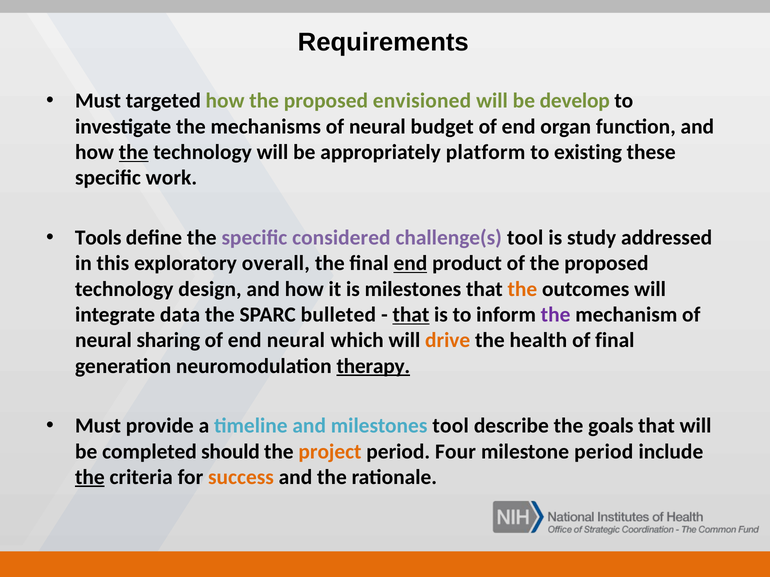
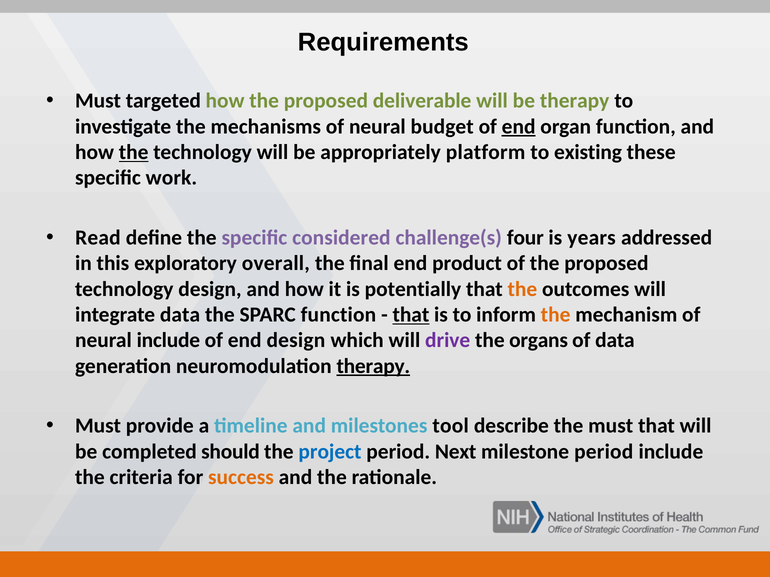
envisioned: envisioned -> deliverable
be develop: develop -> therapy
end at (519, 127) underline: none -> present
Tools: Tools -> Read
challenge(s tool: tool -> four
study: study -> years
end at (410, 264) underline: present -> none
is milestones: milestones -> potentially
SPARC bulleted: bulleted -> function
the at (556, 315) colour: purple -> orange
neural sharing: sharing -> include
end neural: neural -> design
drive colour: orange -> purple
health: health -> organs
of final: final -> data
the goals: goals -> must
project colour: orange -> blue
Four: Four -> Next
the at (90, 478) underline: present -> none
